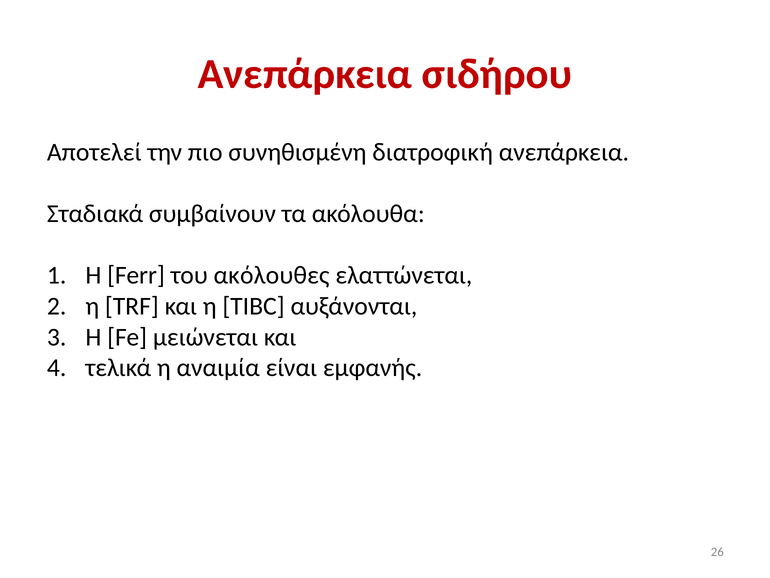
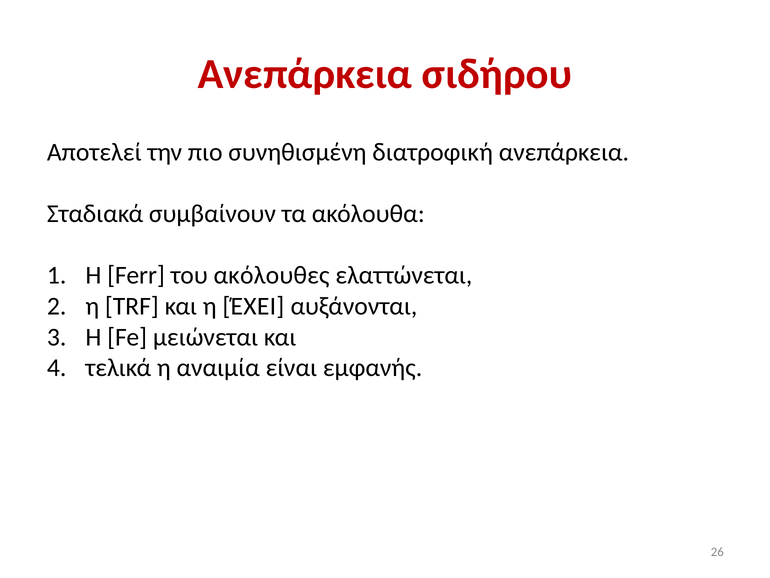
ΤΙΒC: ΤΙΒC -> ΈΧΕΙ
